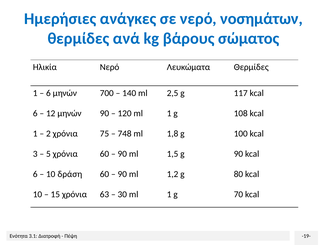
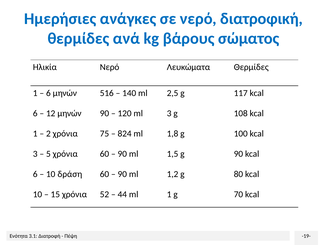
νοσημάτων: νοσημάτων -> διατροφική
700: 700 -> 516
120 ml 1: 1 -> 3
748: 748 -> 824
63: 63 -> 52
30: 30 -> 44
